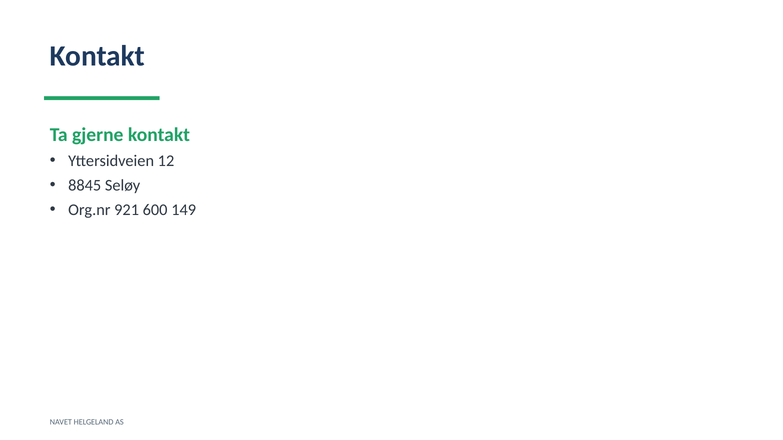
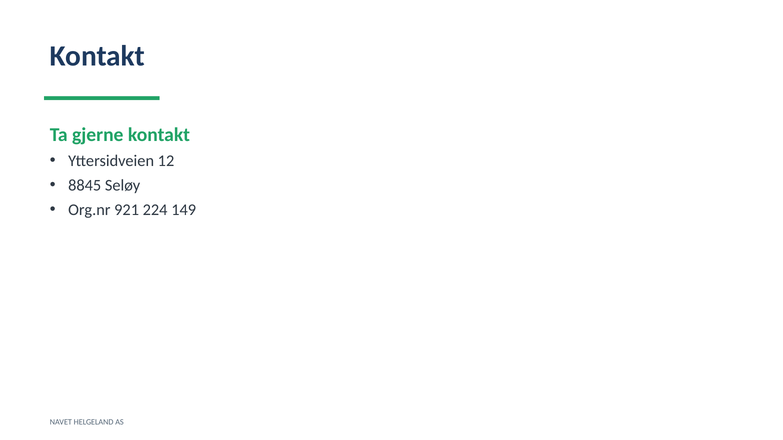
600: 600 -> 224
